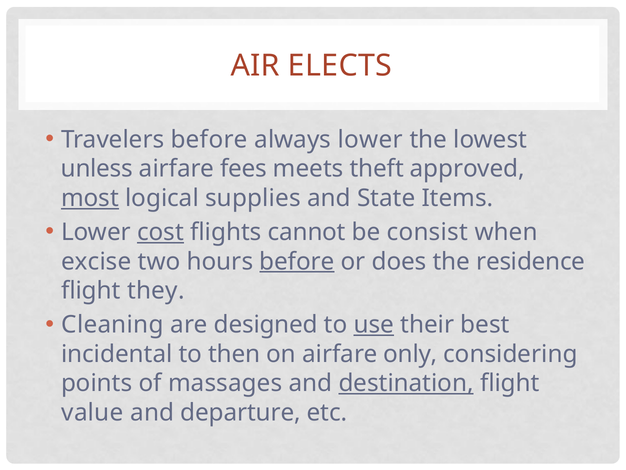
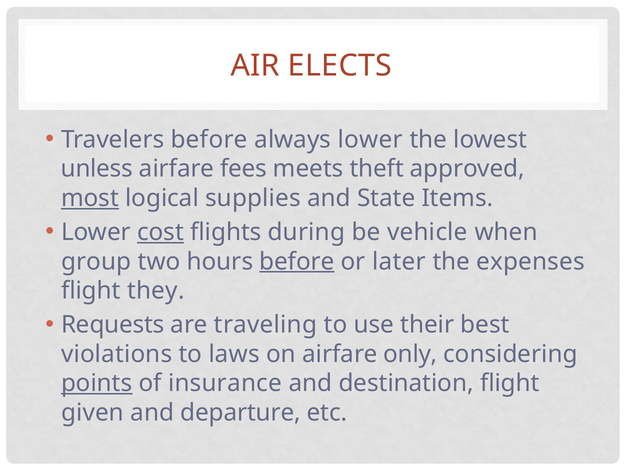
cannot: cannot -> during
consist: consist -> vehicle
excise: excise -> group
does: does -> later
residence: residence -> expenses
Cleaning: Cleaning -> Requests
designed: designed -> traveling
use underline: present -> none
incidental: incidental -> violations
then: then -> laws
points underline: none -> present
massages: massages -> insurance
destination underline: present -> none
value: value -> given
